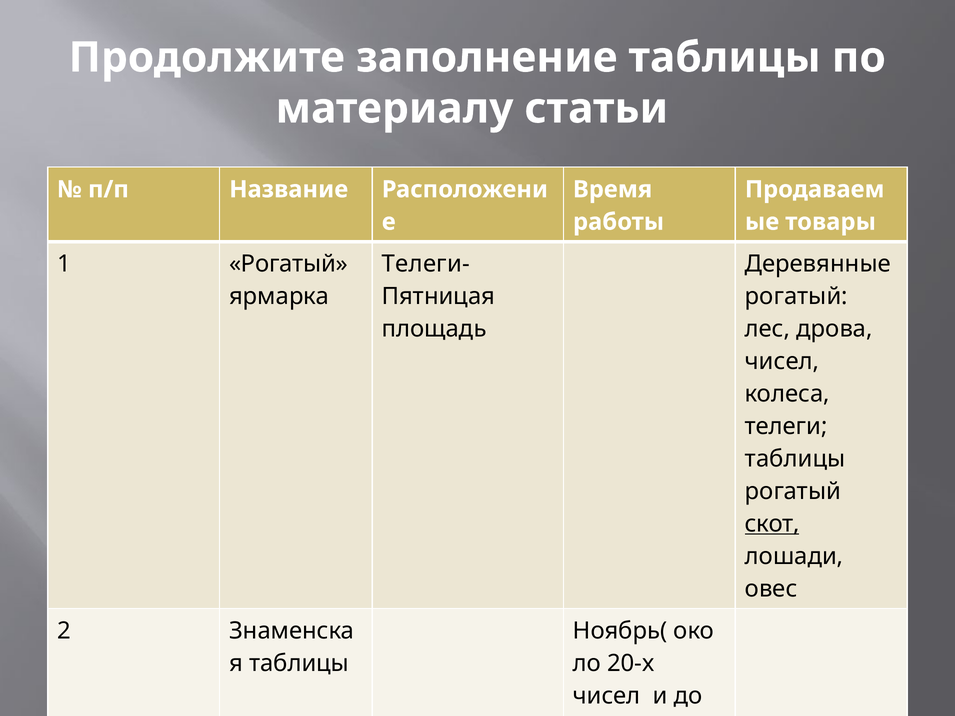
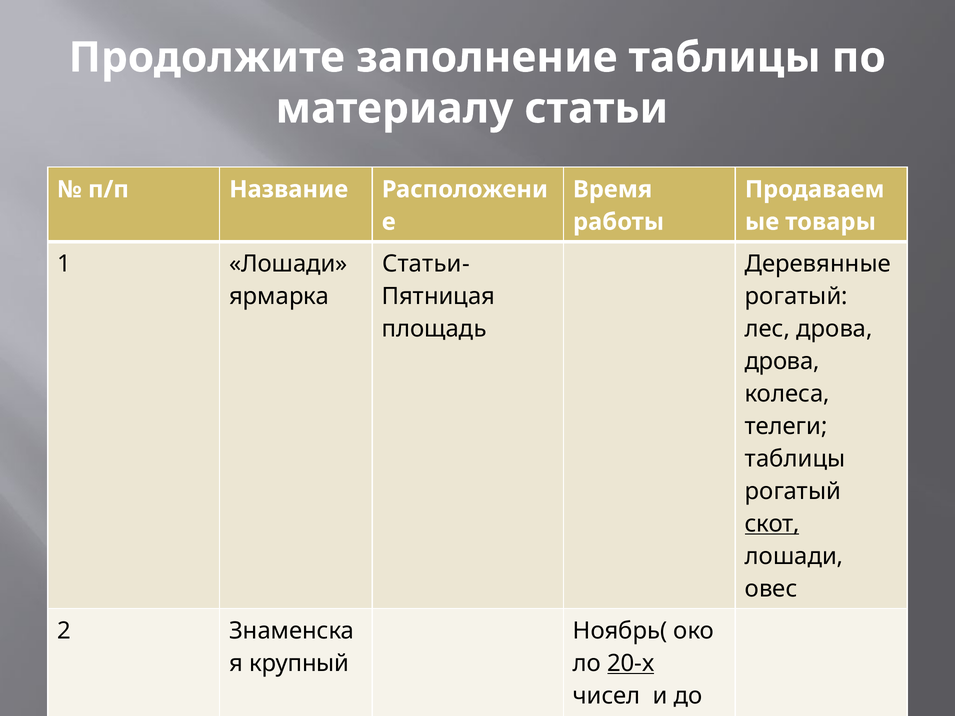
1 Рогатый: Рогатый -> Лошади
Телеги-: Телеги- -> Статьи-
чисел at (782, 361): чисел -> дрова
таблицы at (299, 663): таблицы -> крупный
20-х underline: none -> present
